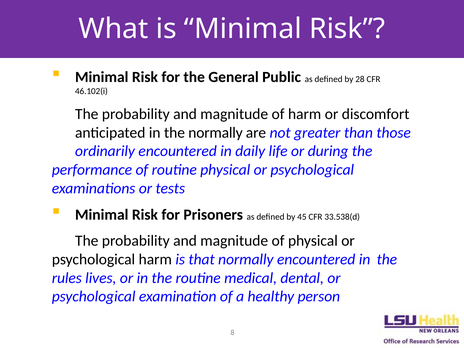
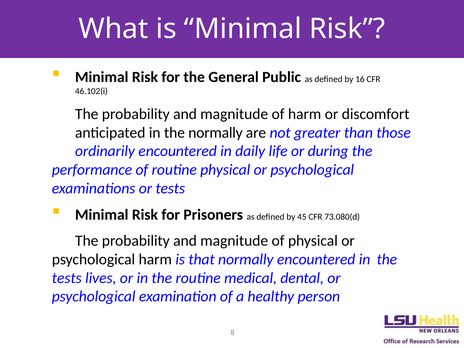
28: 28 -> 16
33.538(d: 33.538(d -> 73.080(d
rules at (67, 278): rules -> tests
